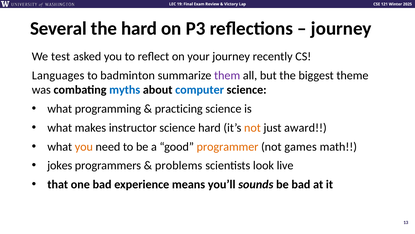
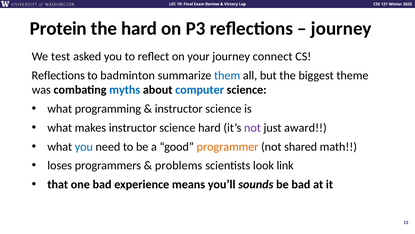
Several: Several -> Protein
recently: recently -> connect
Languages at (58, 75): Languages -> Reflections
them colour: purple -> blue
practicing at (179, 109): practicing -> instructor
not at (252, 127) colour: orange -> purple
you at (84, 146) colour: orange -> blue
games: games -> shared
jokes: jokes -> loses
live: live -> link
